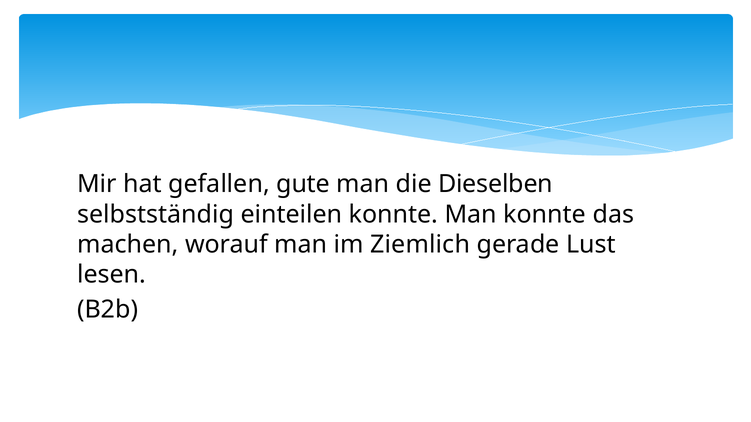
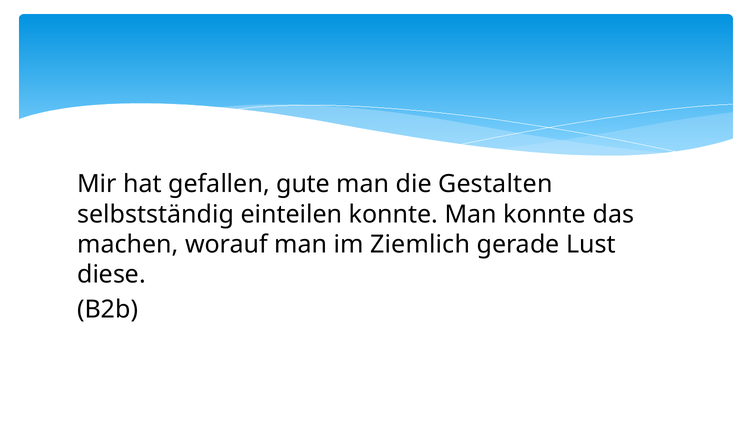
Dieselben: Dieselben -> Gestalten
lesen: lesen -> diese
